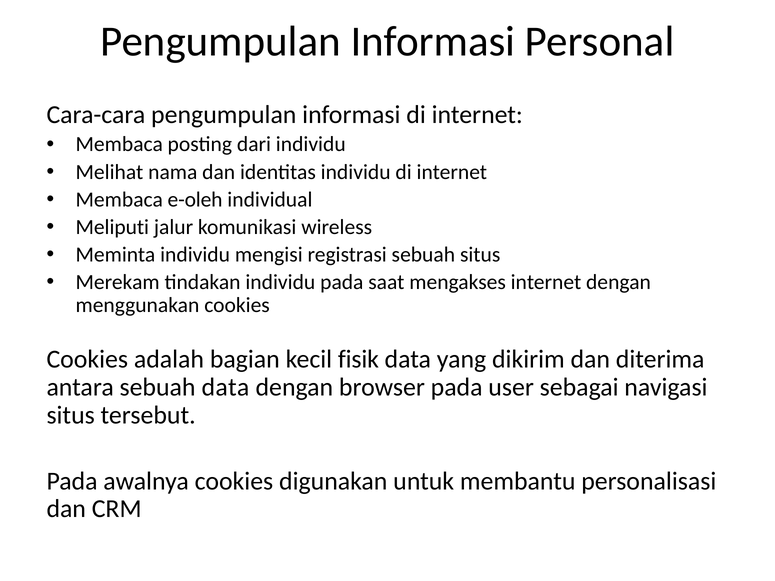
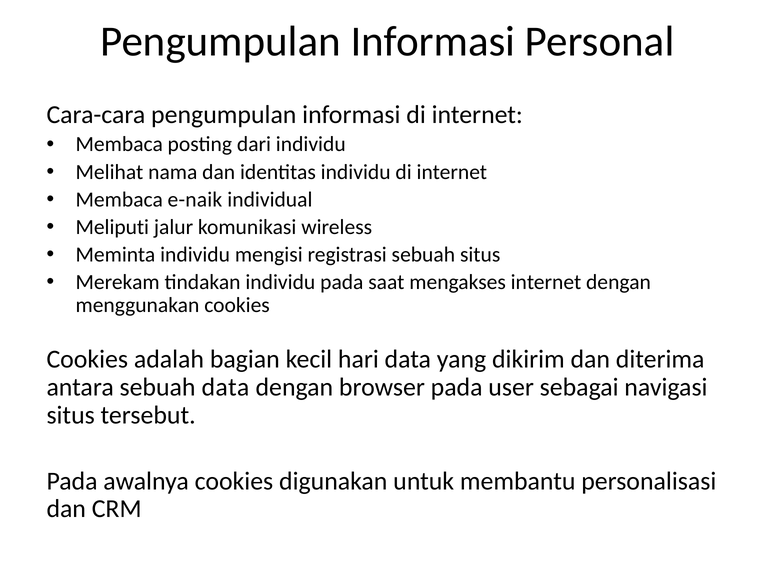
e-oleh: e-oleh -> e-naik
fisik: fisik -> hari
